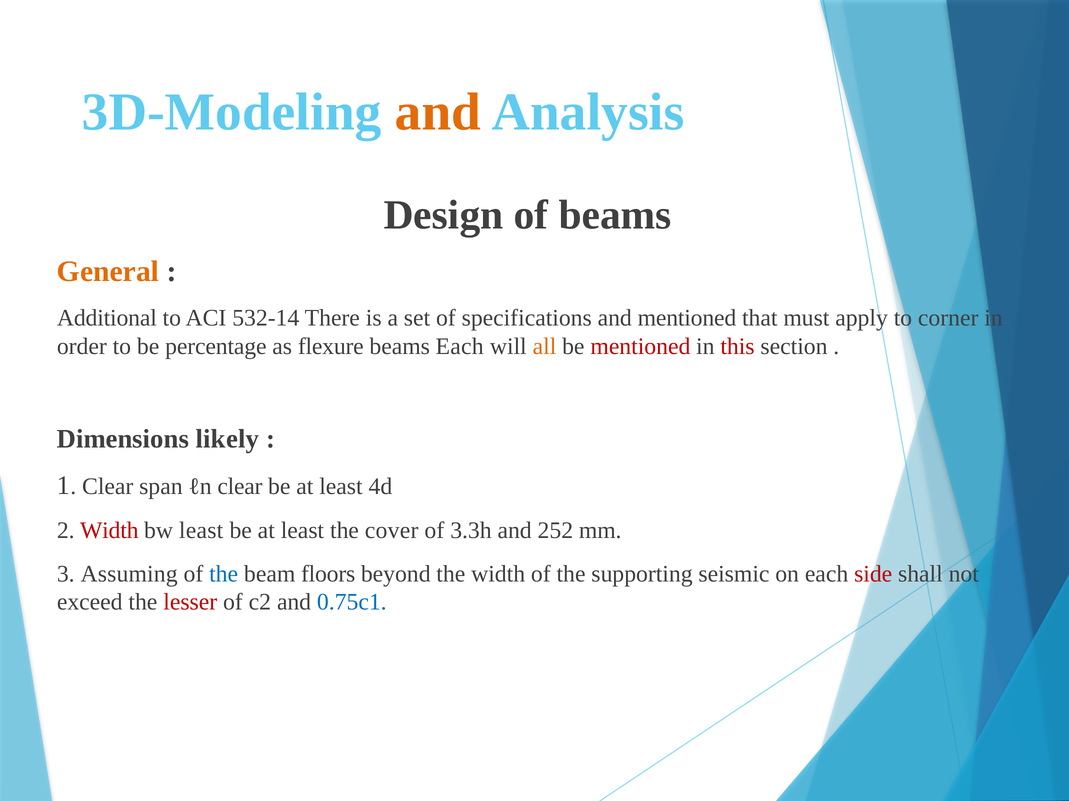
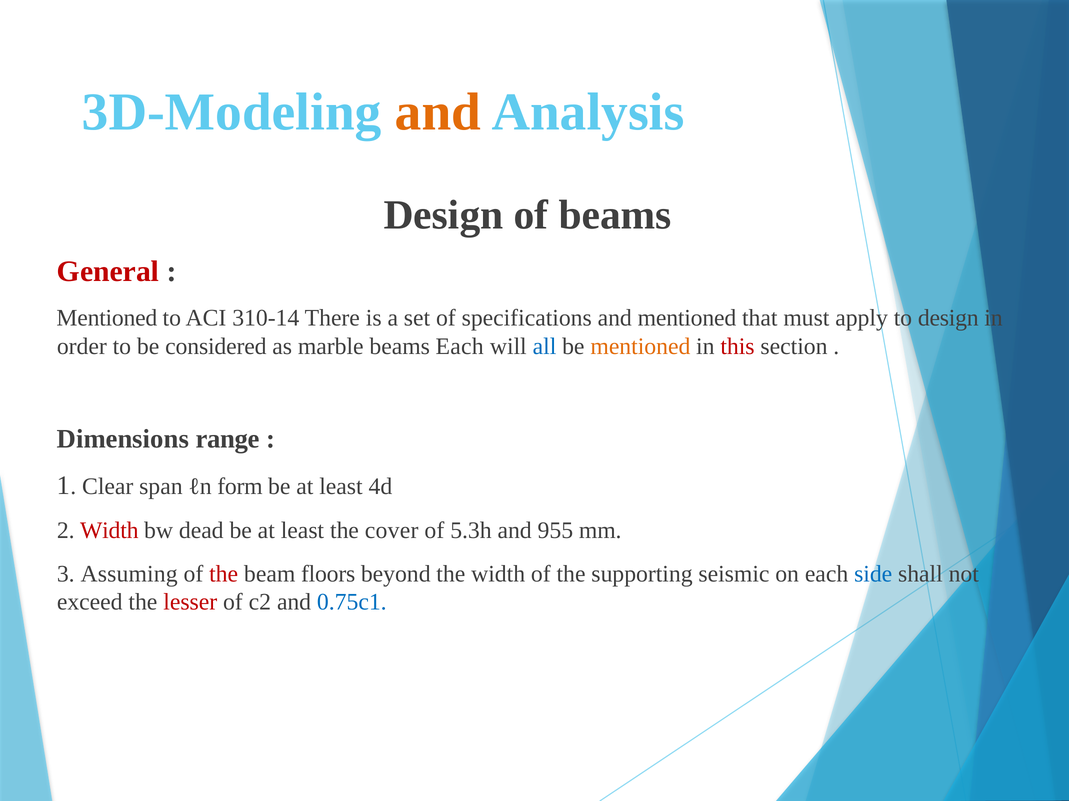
General colour: orange -> red
Additional at (107, 318): Additional -> Mentioned
532-14: 532-14 -> 310-14
to corner: corner -> design
percentage: percentage -> considered
flexure: flexure -> marble
all colour: orange -> blue
mentioned at (640, 347) colour: red -> orange
likely: likely -> range
ℓn clear: clear -> form
bw least: least -> dead
3.3h: 3.3h -> 5.3h
252: 252 -> 955
the at (224, 574) colour: blue -> red
side colour: red -> blue
